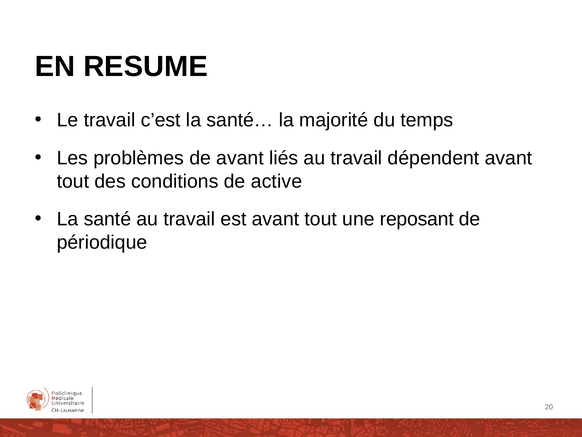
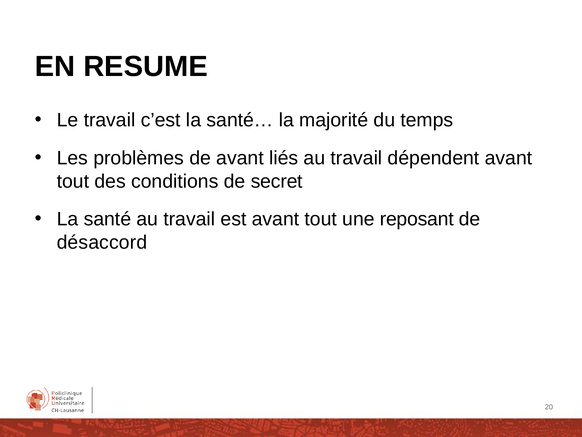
active: active -> secret
périodique: périodique -> désaccord
